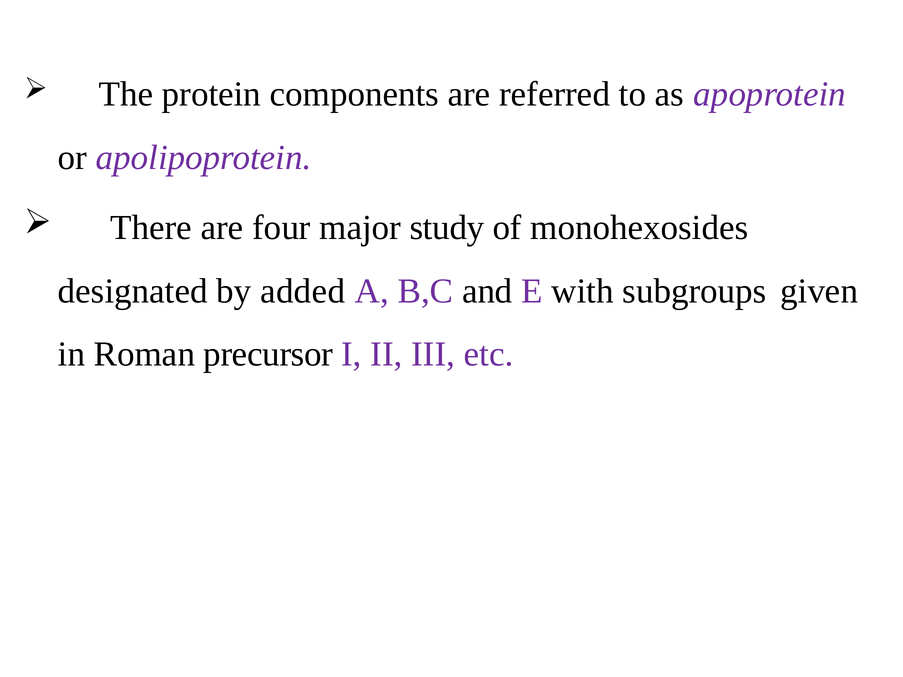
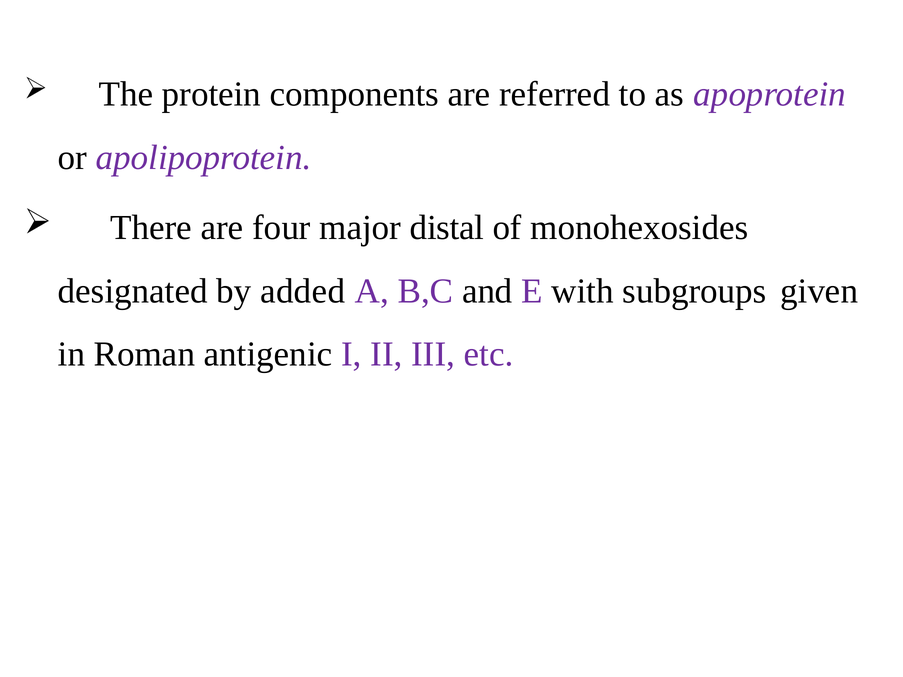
study: study -> distal
precursor: precursor -> antigenic
